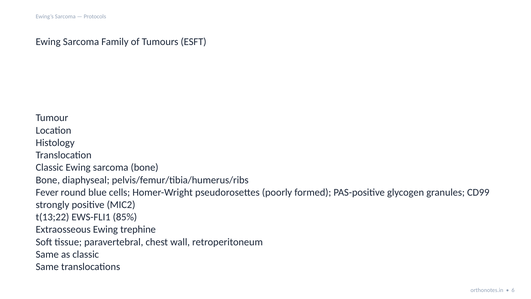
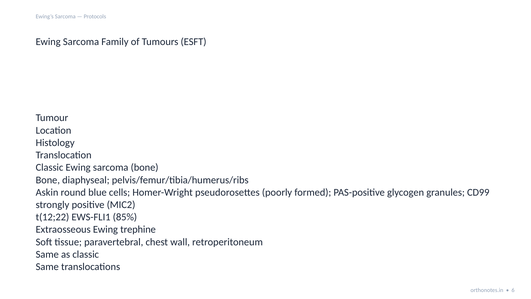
Fever: Fever -> Askin
t(13;22: t(13;22 -> t(12;22
